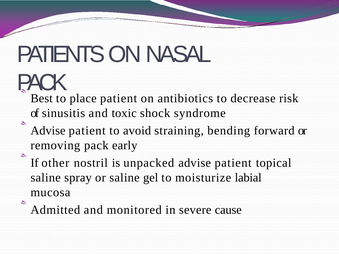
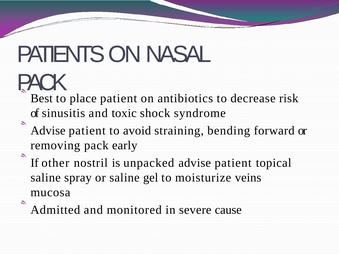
labial: labial -> veins
